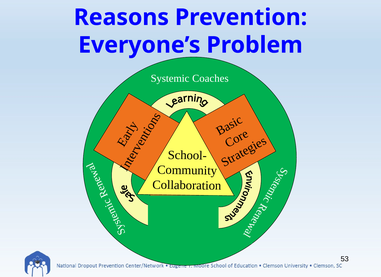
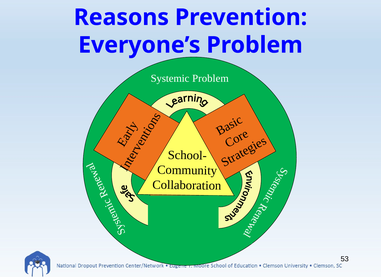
Systemic Coaches: Coaches -> Problem
